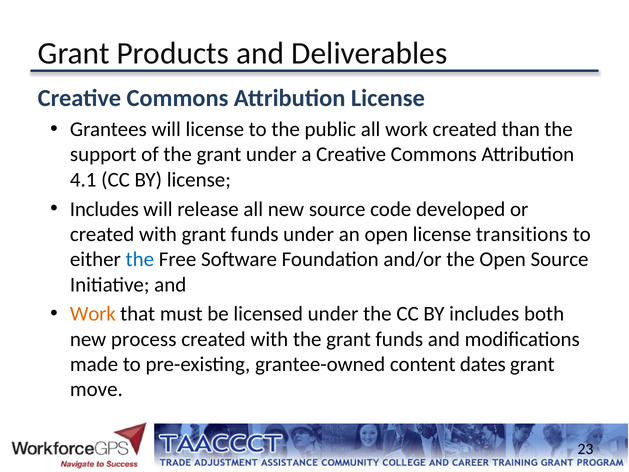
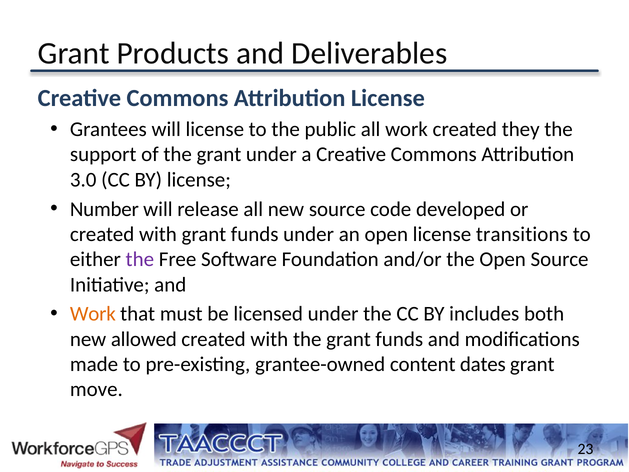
than: than -> they
4.1: 4.1 -> 3.0
Includes at (104, 209): Includes -> Number
the at (140, 259) colour: blue -> purple
process: process -> allowed
